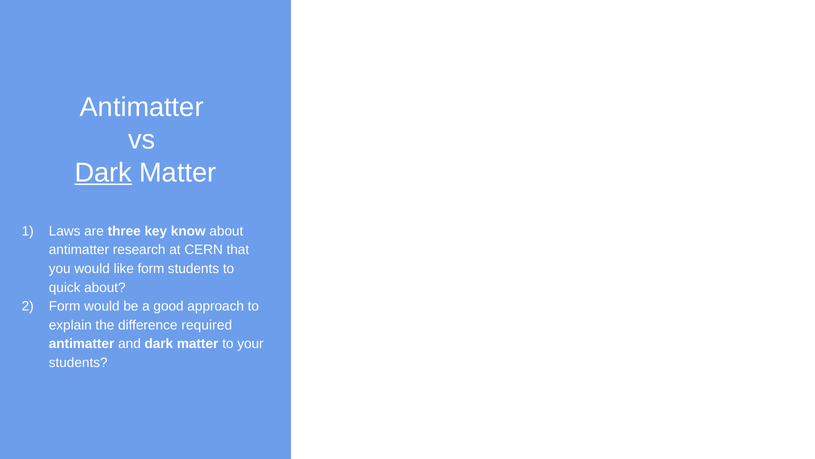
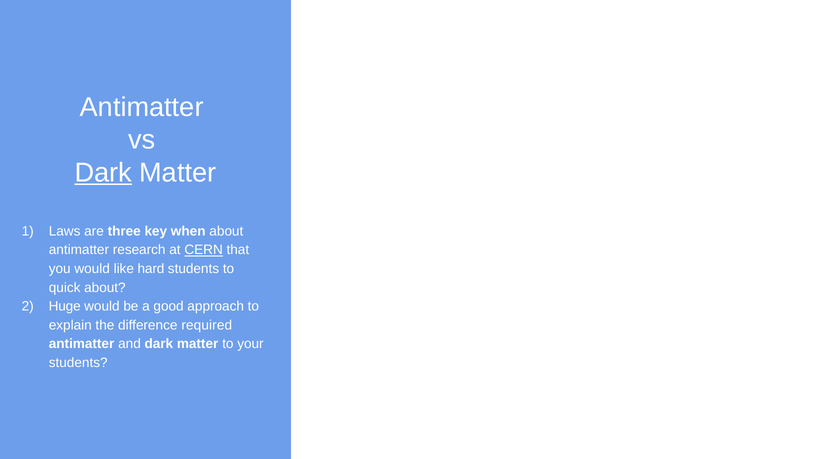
know: know -> when
CERN underline: none -> present
like form: form -> hard
Form at (65, 306): Form -> Huge
